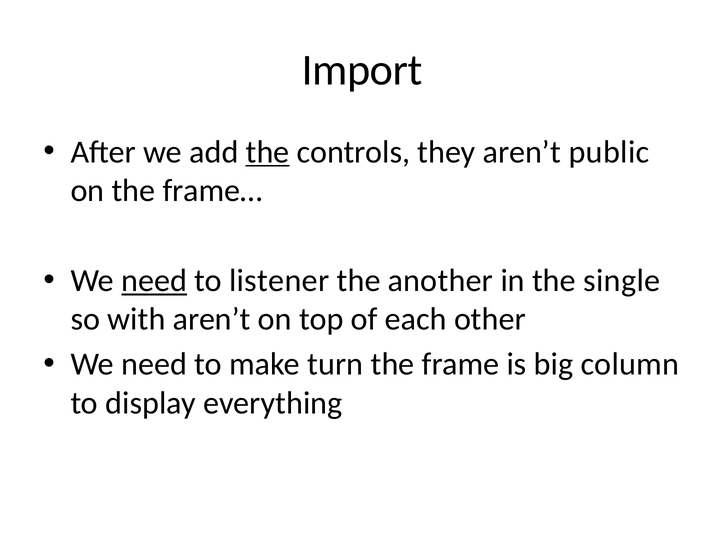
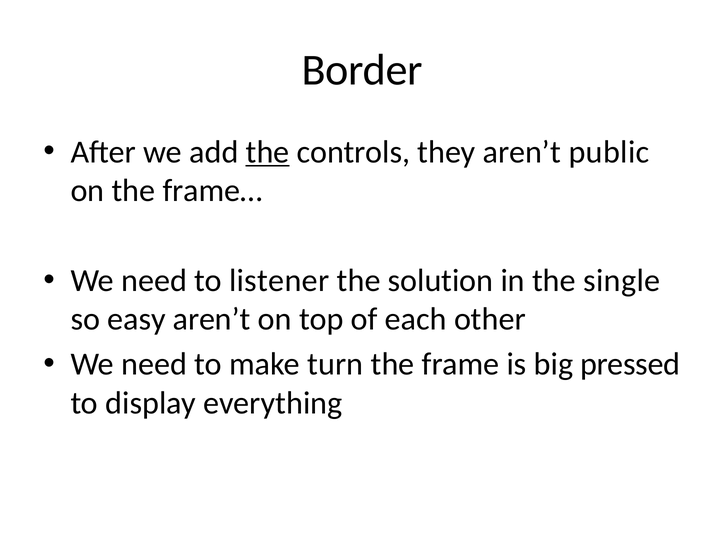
Import: Import -> Border
need at (154, 281) underline: present -> none
another: another -> solution
with: with -> easy
column: column -> pressed
